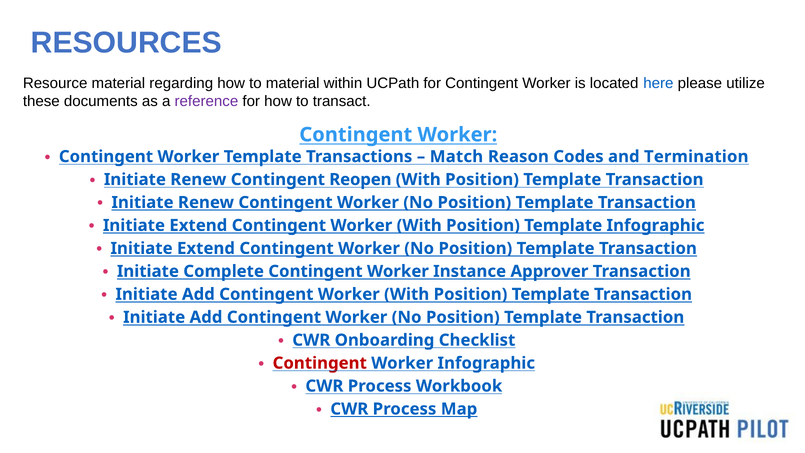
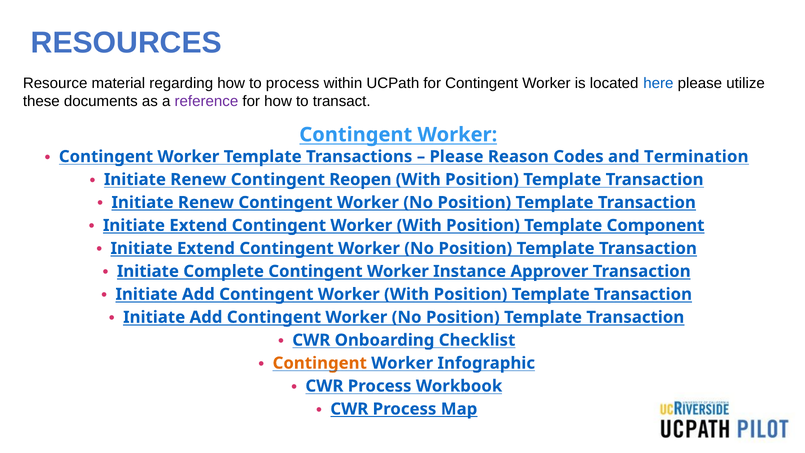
to material: material -> process
Match at (456, 157): Match -> Please
Template Infographic: Infographic -> Component
Contingent at (320, 363) colour: red -> orange
